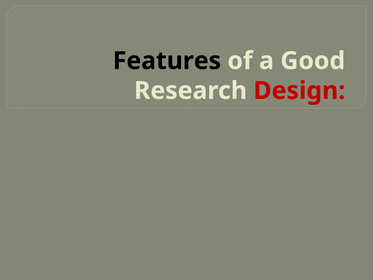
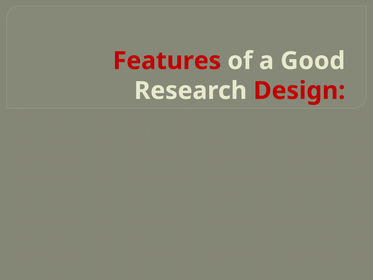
Features colour: black -> red
